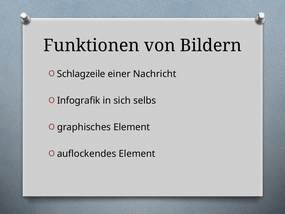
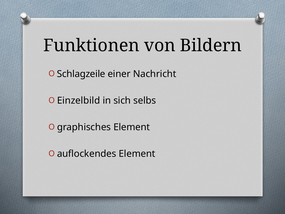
Infografik: Infografik -> Einzelbild
